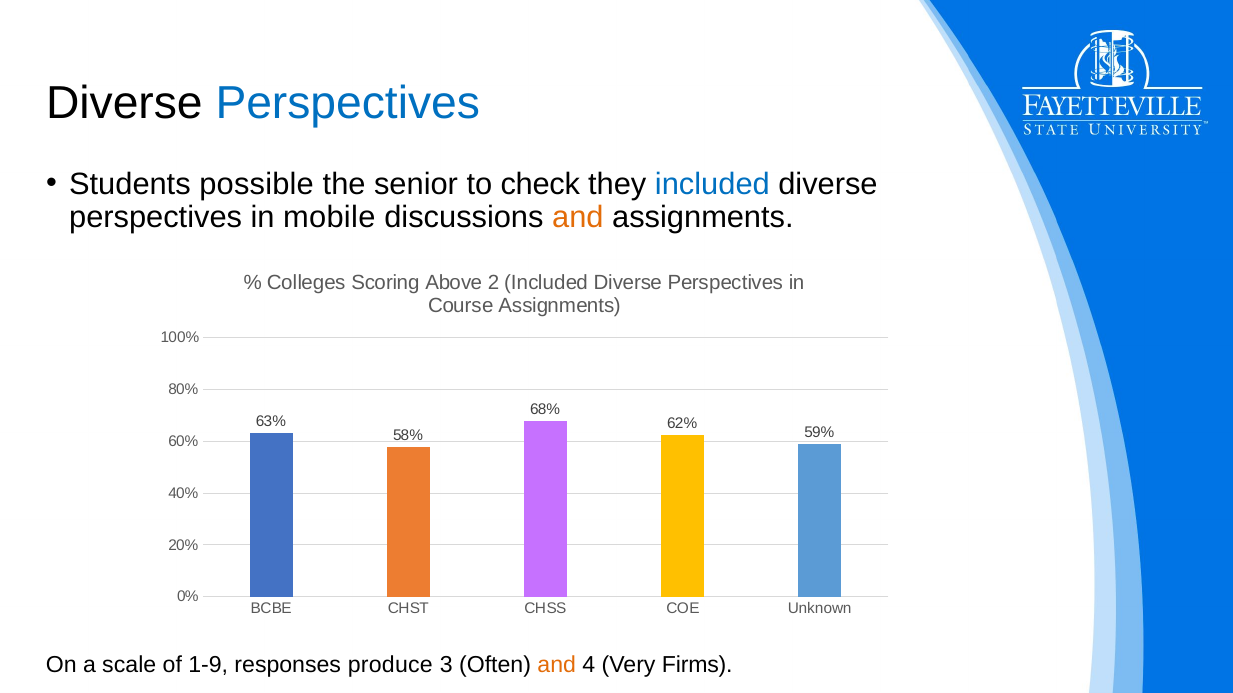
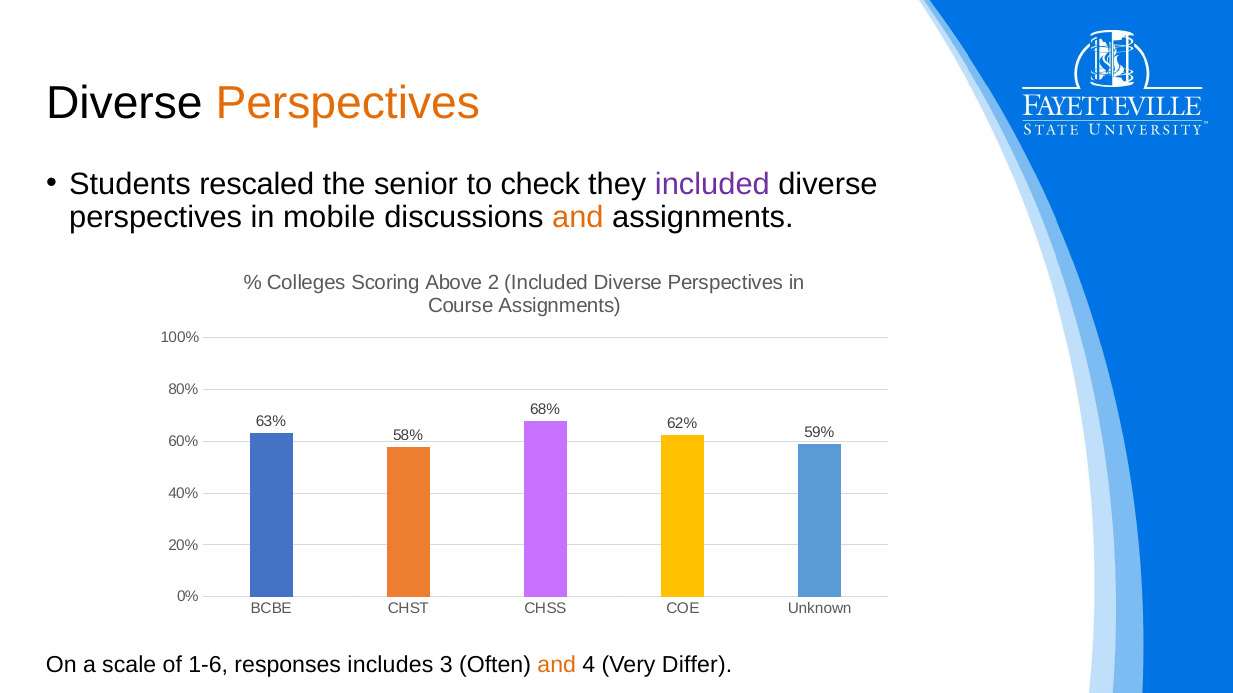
Perspectives at (348, 104) colour: blue -> orange
possible: possible -> rescaled
included at (712, 184) colour: blue -> purple
1-9: 1-9 -> 1-6
produce: produce -> includes
Firms: Firms -> Differ
